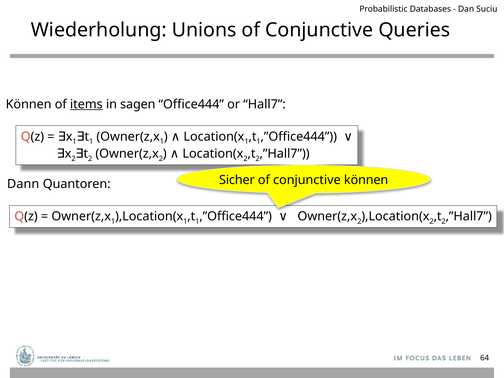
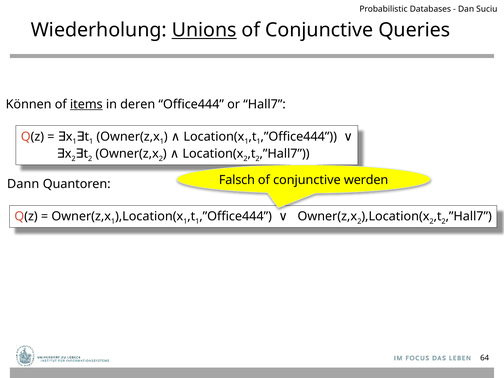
Unions underline: none -> present
sagen: sagen -> deren
Sicher: Sicher -> Falsch
conjunctive können: können -> werden
